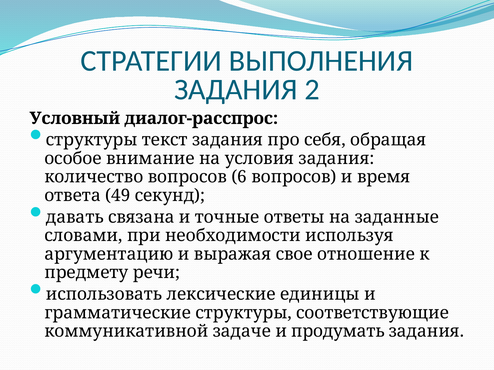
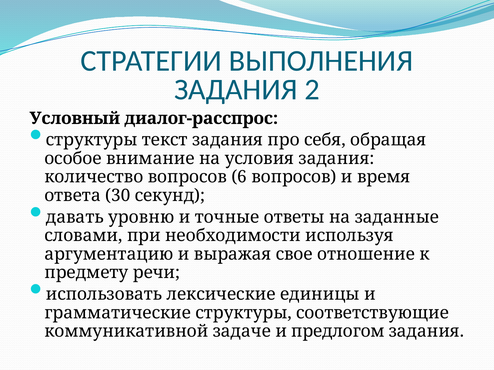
49: 49 -> 30
связана: связана -> уровню
продумать: продумать -> предлогом
